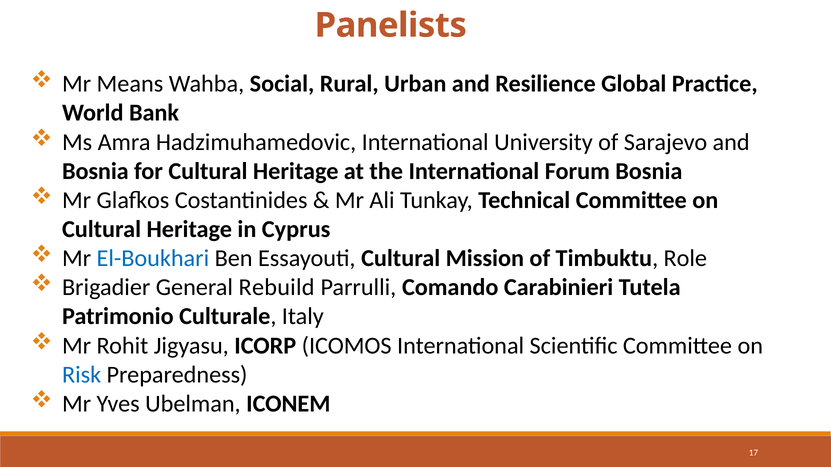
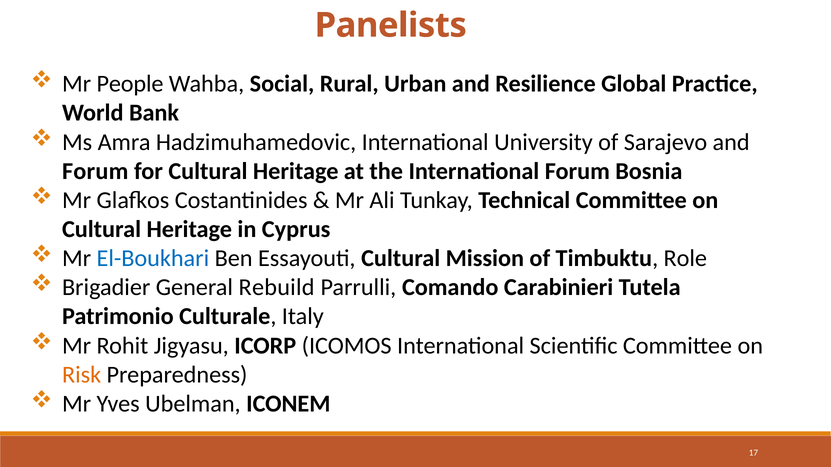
Means: Means -> People
Bosnia at (95, 171): Bosnia -> Forum
Risk colour: blue -> orange
